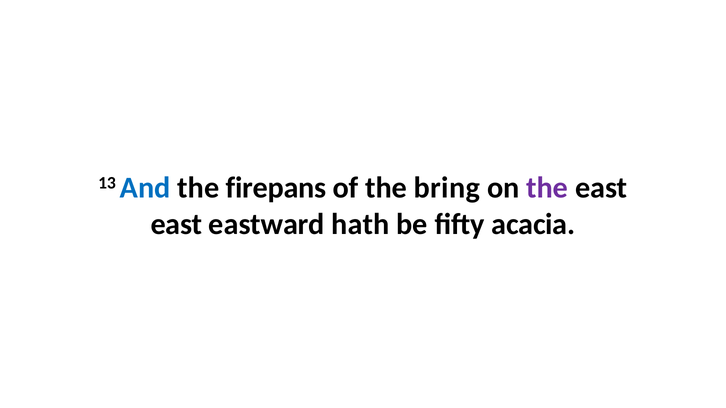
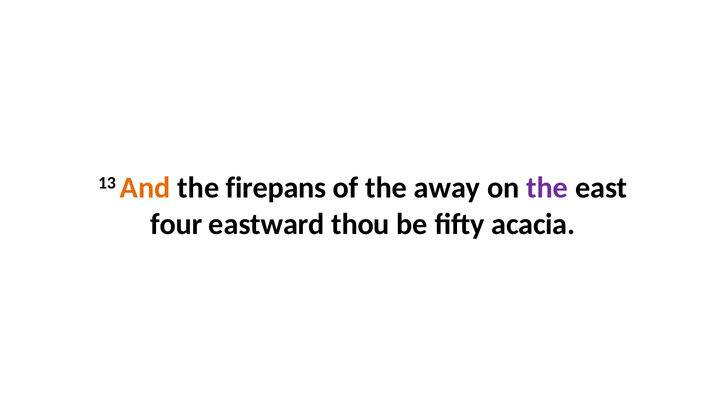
And colour: blue -> orange
bring: bring -> away
east at (176, 224): east -> four
hath: hath -> thou
